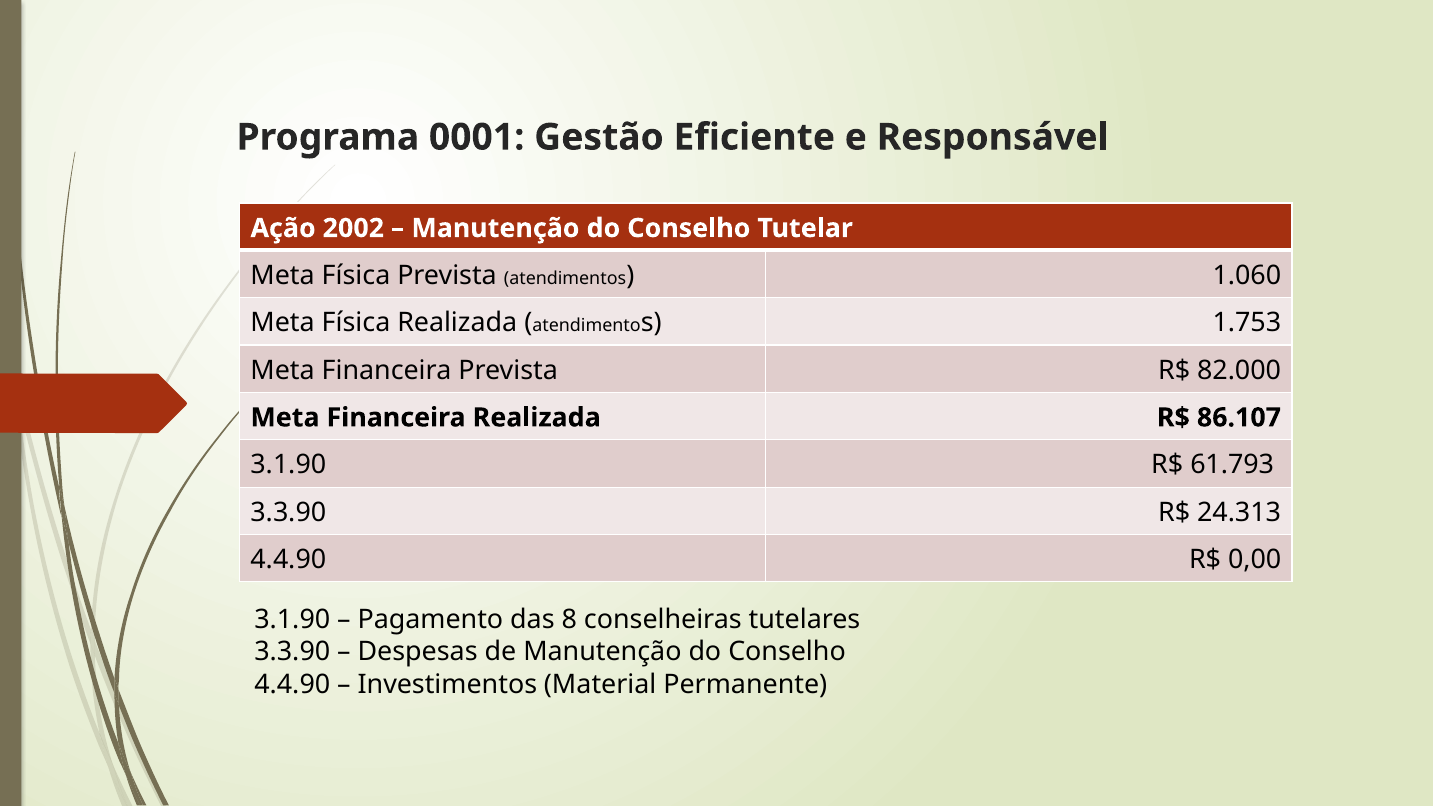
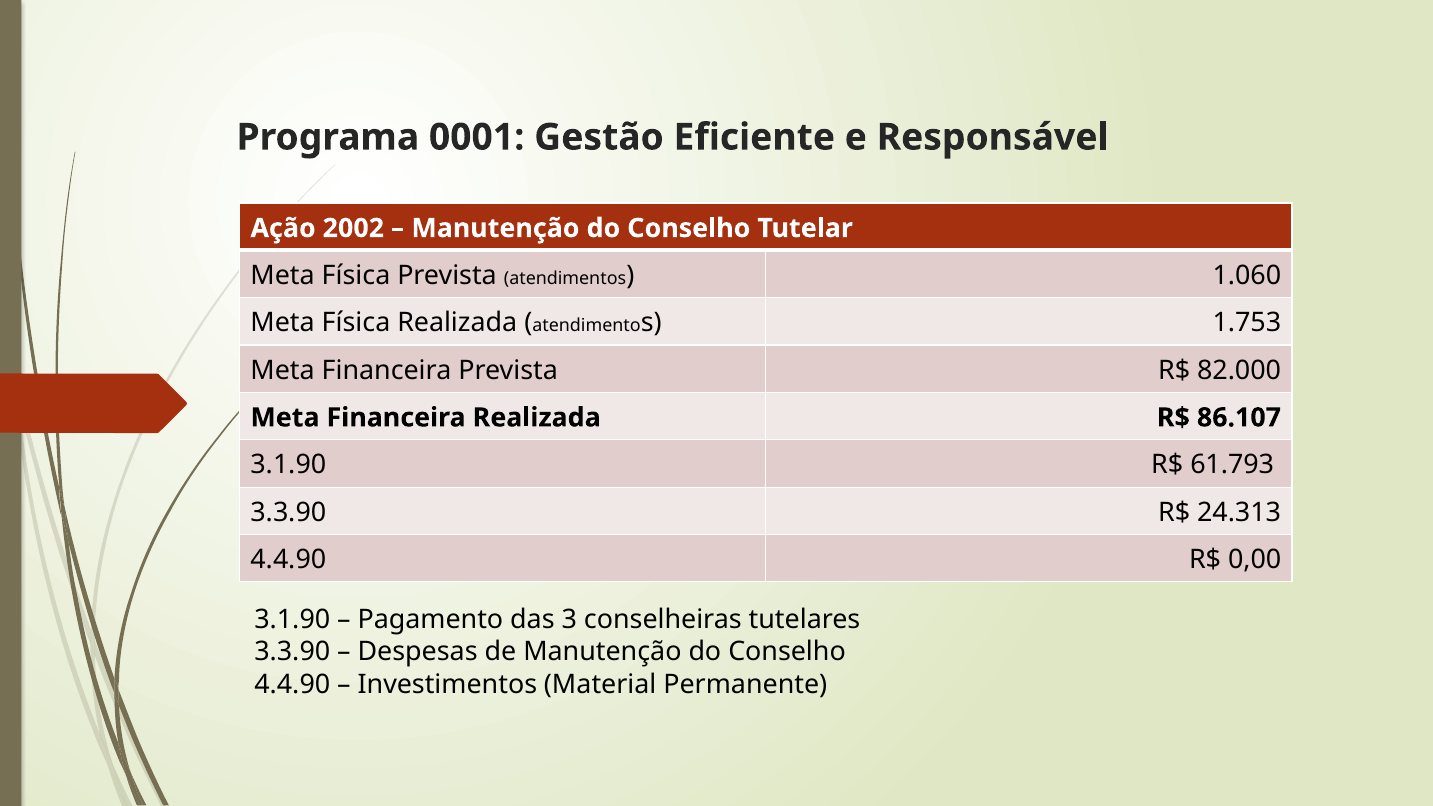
8: 8 -> 3
